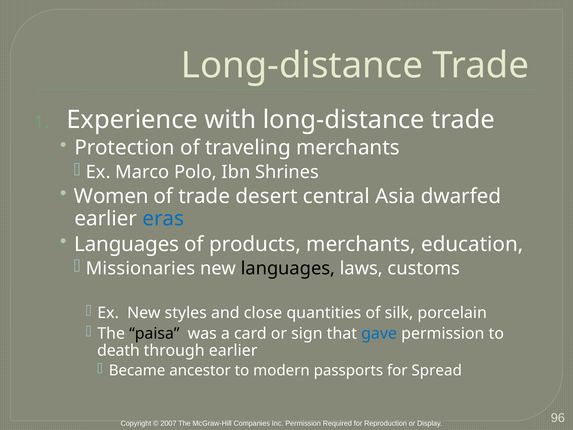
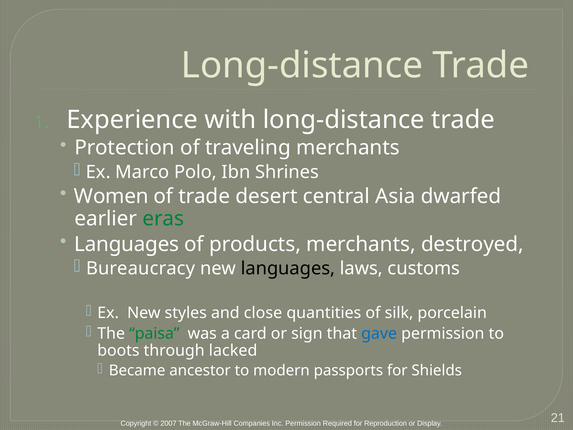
eras colour: blue -> green
education: education -> destroyed
Missionaries: Missionaries -> Bureaucracy
paisa colour: black -> green
death: death -> boots
through earlier: earlier -> lacked
Spread: Spread -> Shields
96: 96 -> 21
